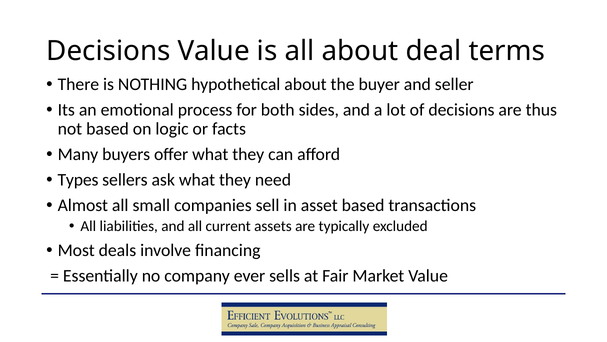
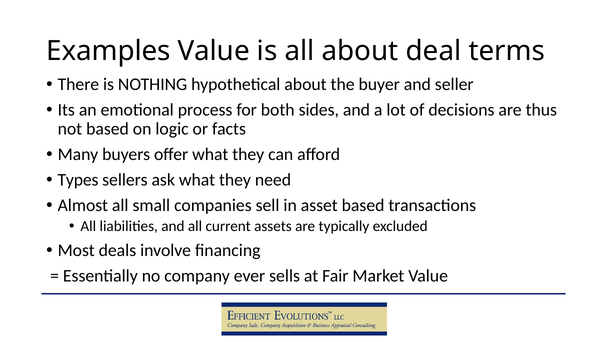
Decisions at (108, 51): Decisions -> Examples
